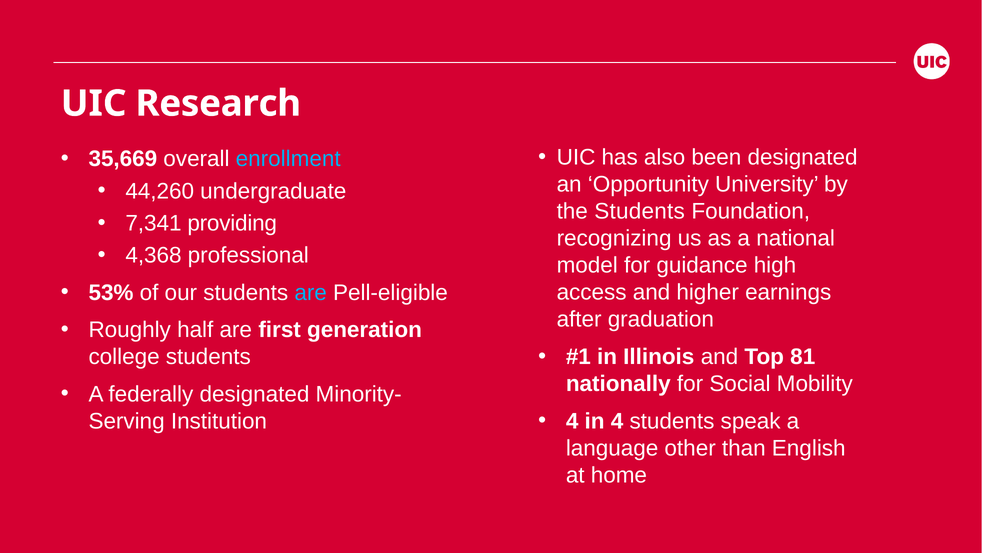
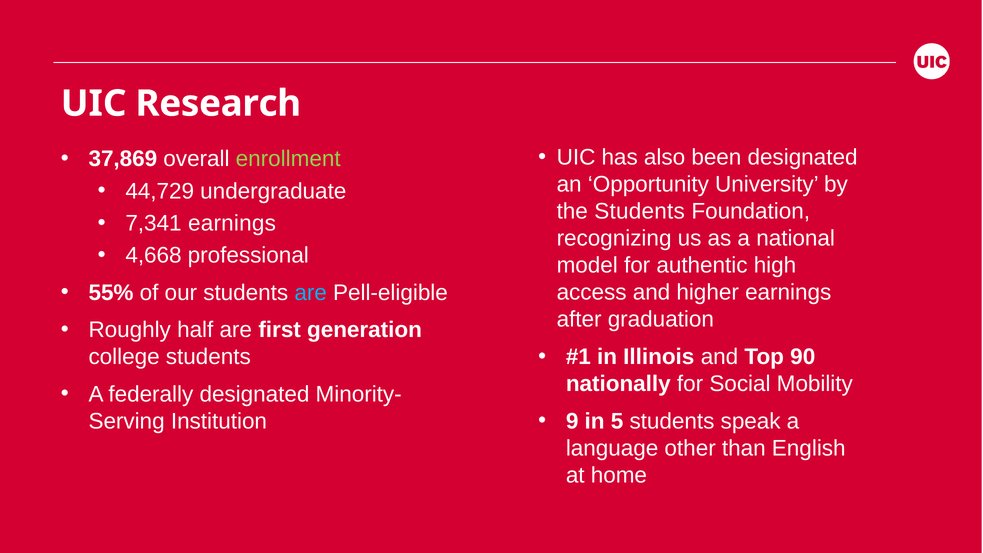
35,669: 35,669 -> 37,869
enrollment colour: light blue -> light green
44,260: 44,260 -> 44,729
7,341 providing: providing -> earnings
4,368: 4,368 -> 4,668
guidance: guidance -> authentic
53%: 53% -> 55%
81: 81 -> 90
4 at (572, 421): 4 -> 9
in 4: 4 -> 5
